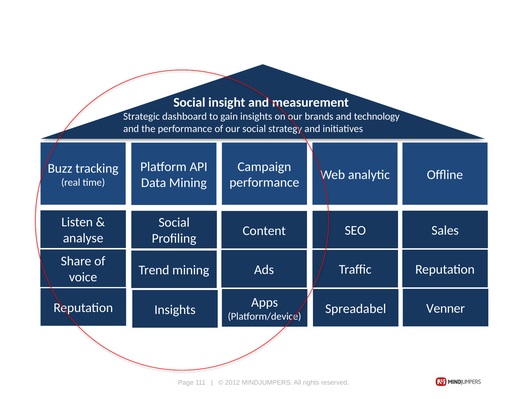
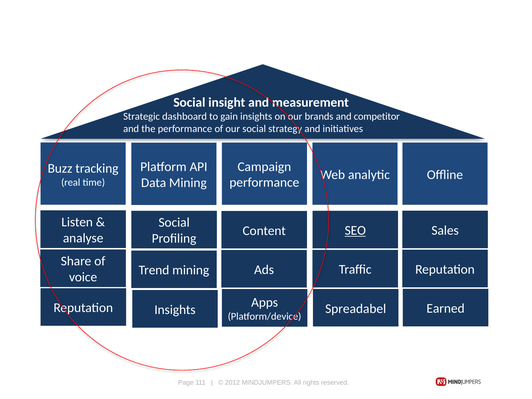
technology: technology -> competitor
SEO underline: none -> present
Venner: Venner -> Earned
